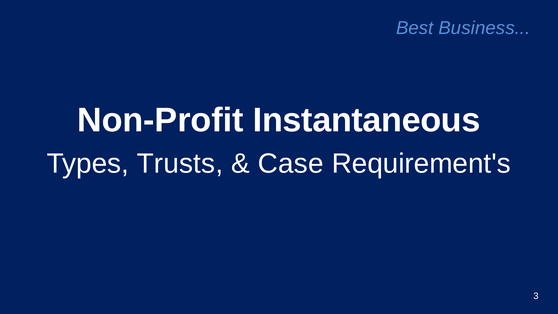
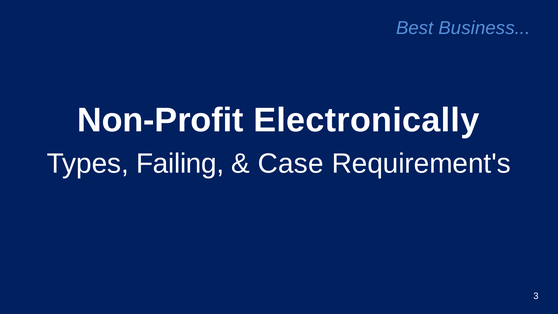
Instantaneous: Instantaneous -> Electronically
Trusts: Trusts -> Failing
